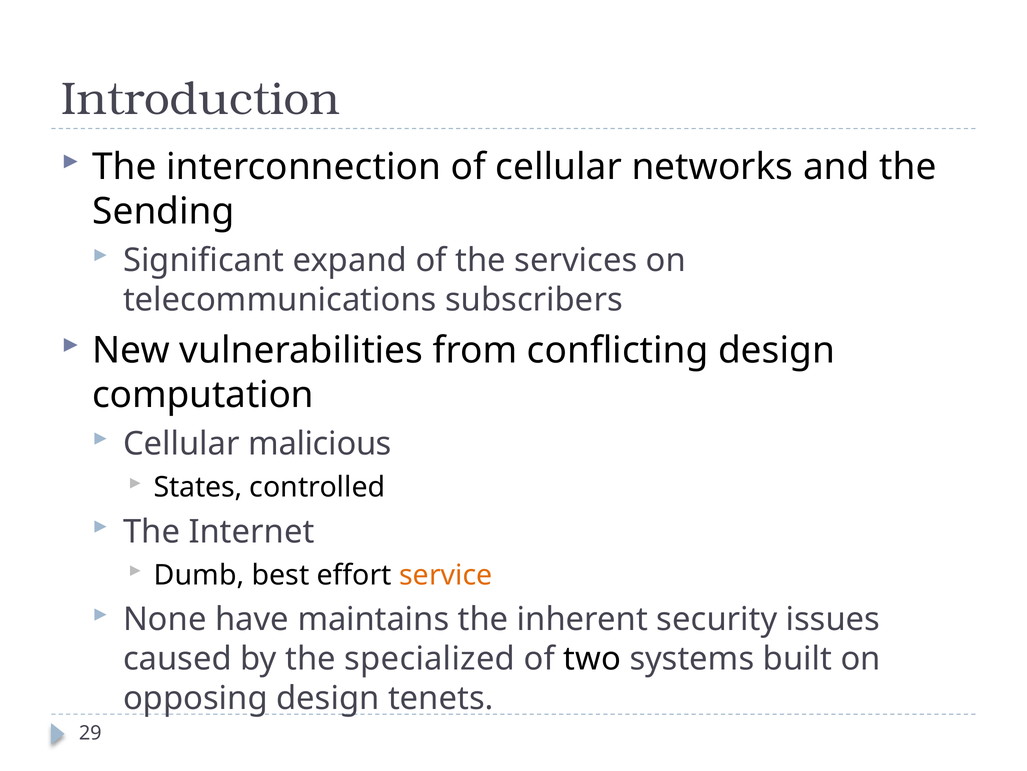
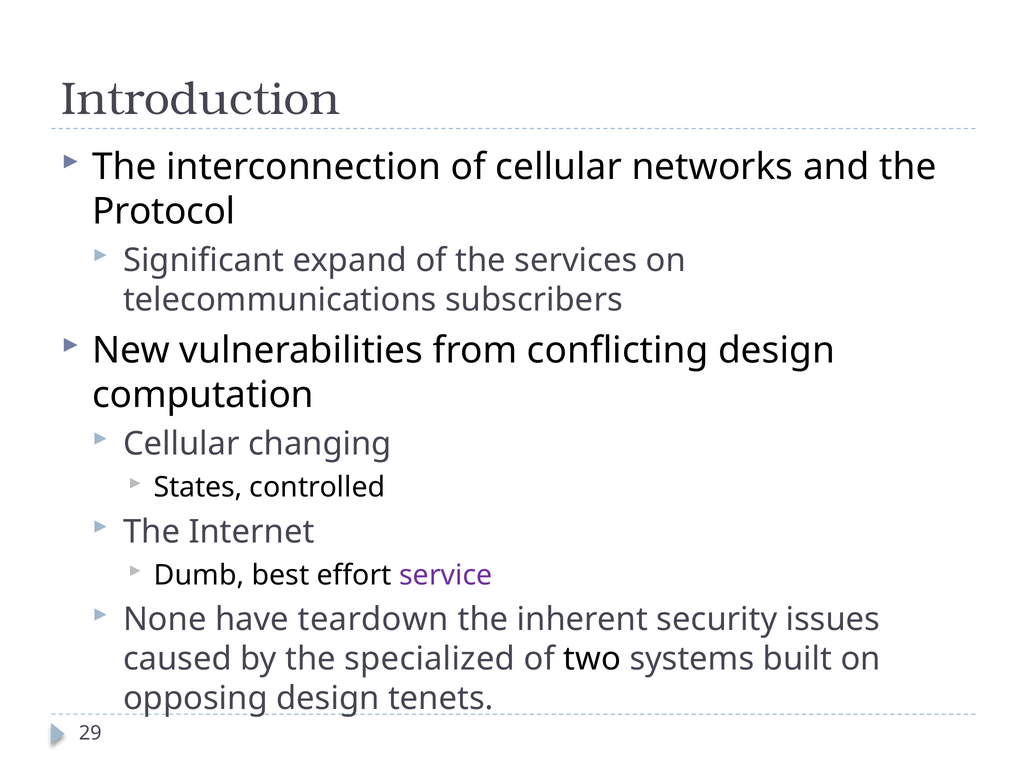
Sending: Sending -> Protocol
malicious: malicious -> changing
service colour: orange -> purple
maintains: maintains -> teardown
